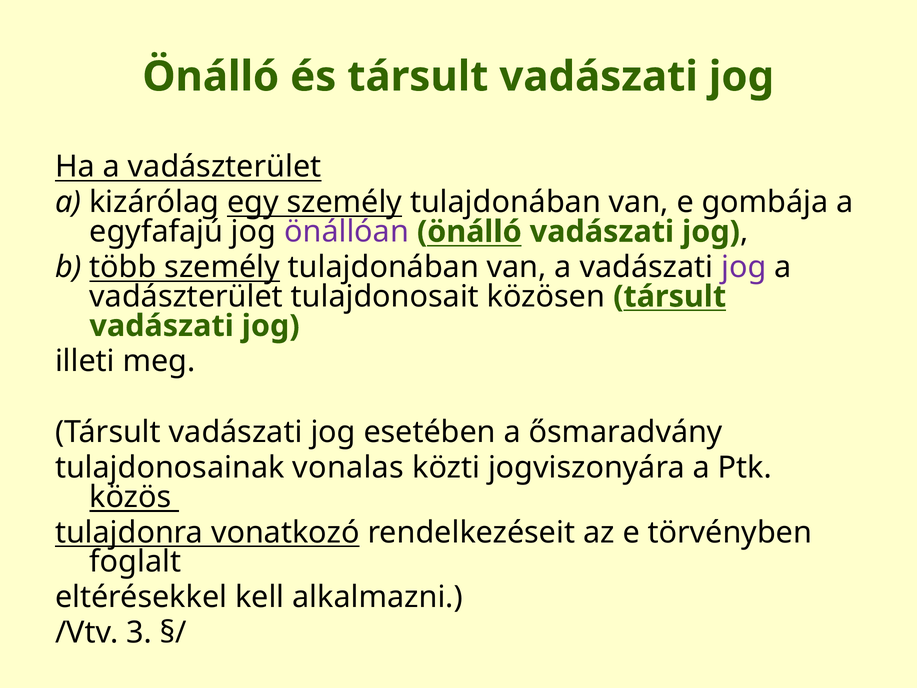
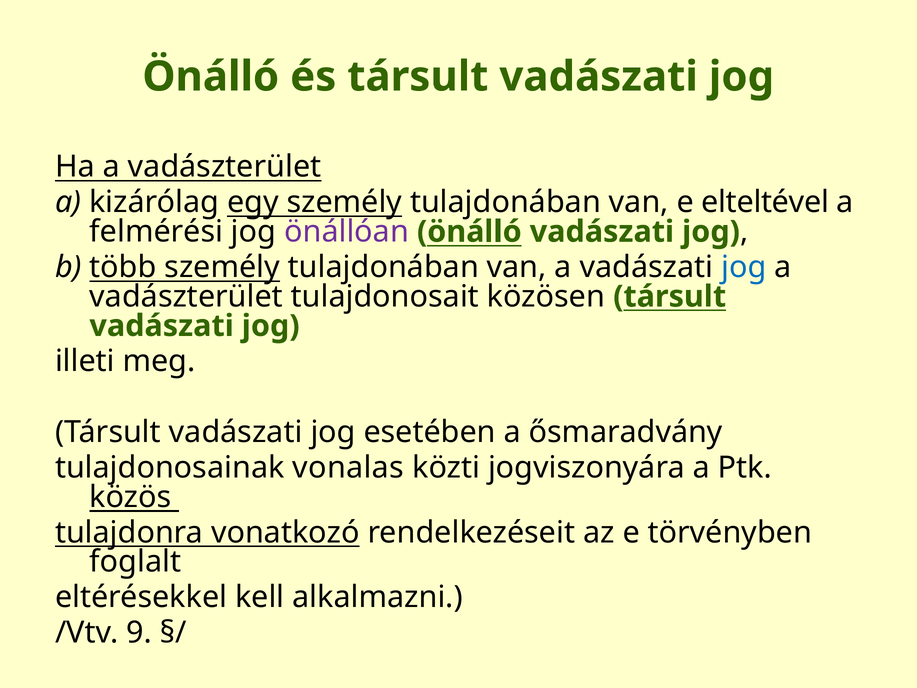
gombája: gombája -> elteltével
egyfafajú: egyfafajú -> felmérési
jog at (744, 267) colour: purple -> blue
3: 3 -> 9
